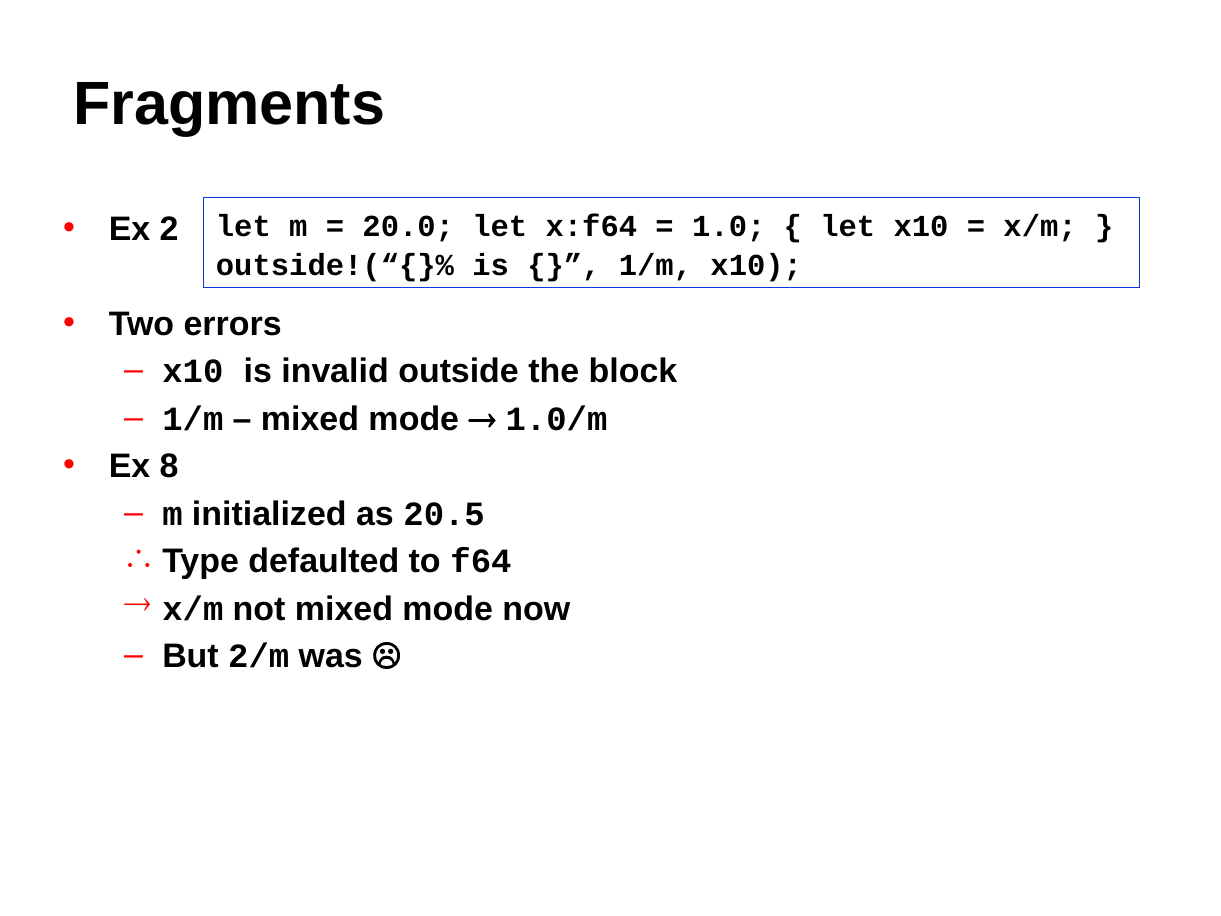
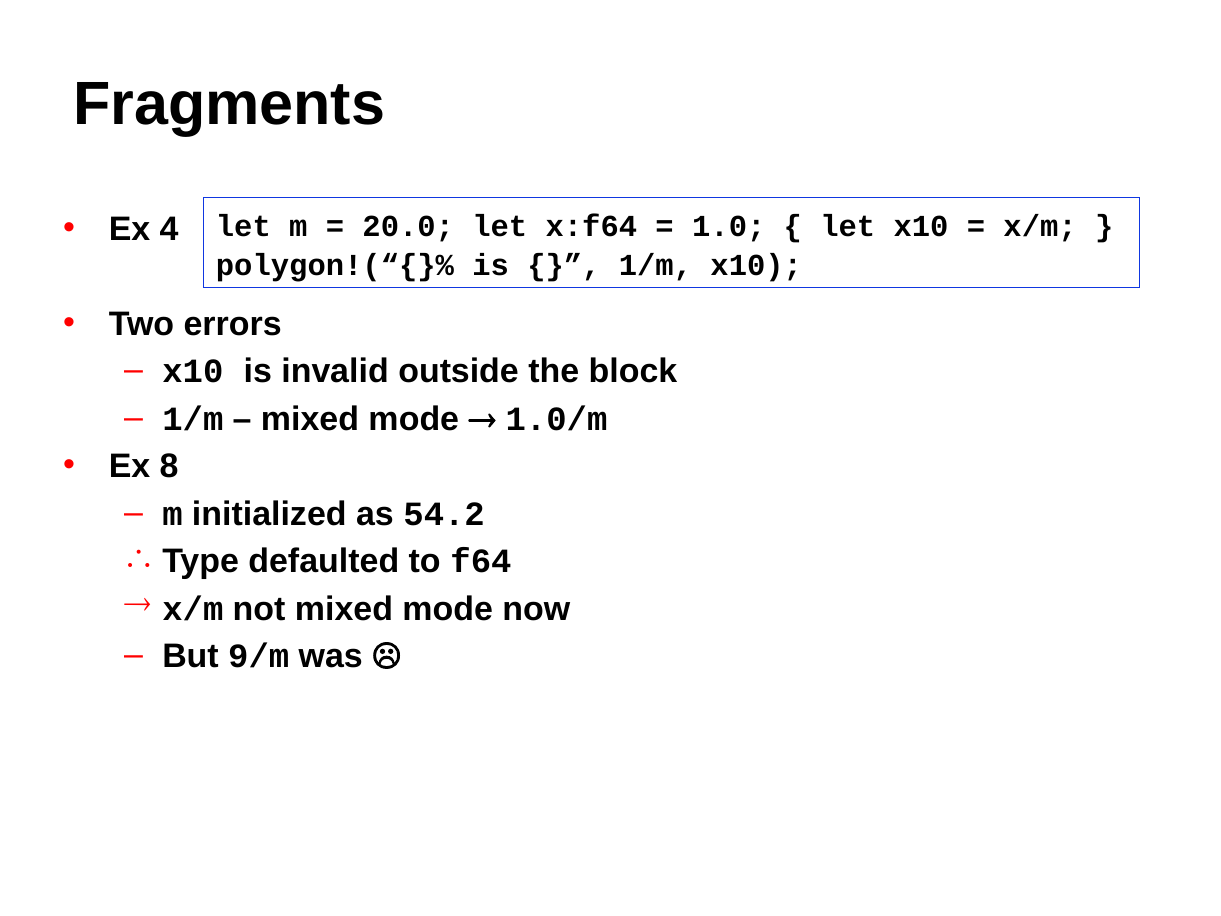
2: 2 -> 4
outside!(“{}%: outside!(“{}% -> polygon!(“{}%
20.5: 20.5 -> 54.2
2/m: 2/m -> 9/m
